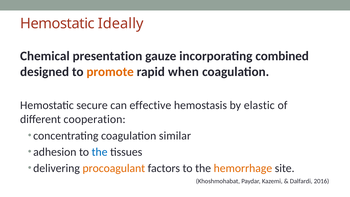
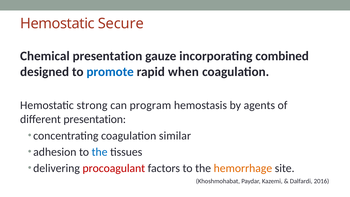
Ideally: Ideally -> Secure
promote colour: orange -> blue
secure: secure -> strong
effective: effective -> program
elastic: elastic -> agents
different cooperation: cooperation -> presentation
procoagulant colour: orange -> red
